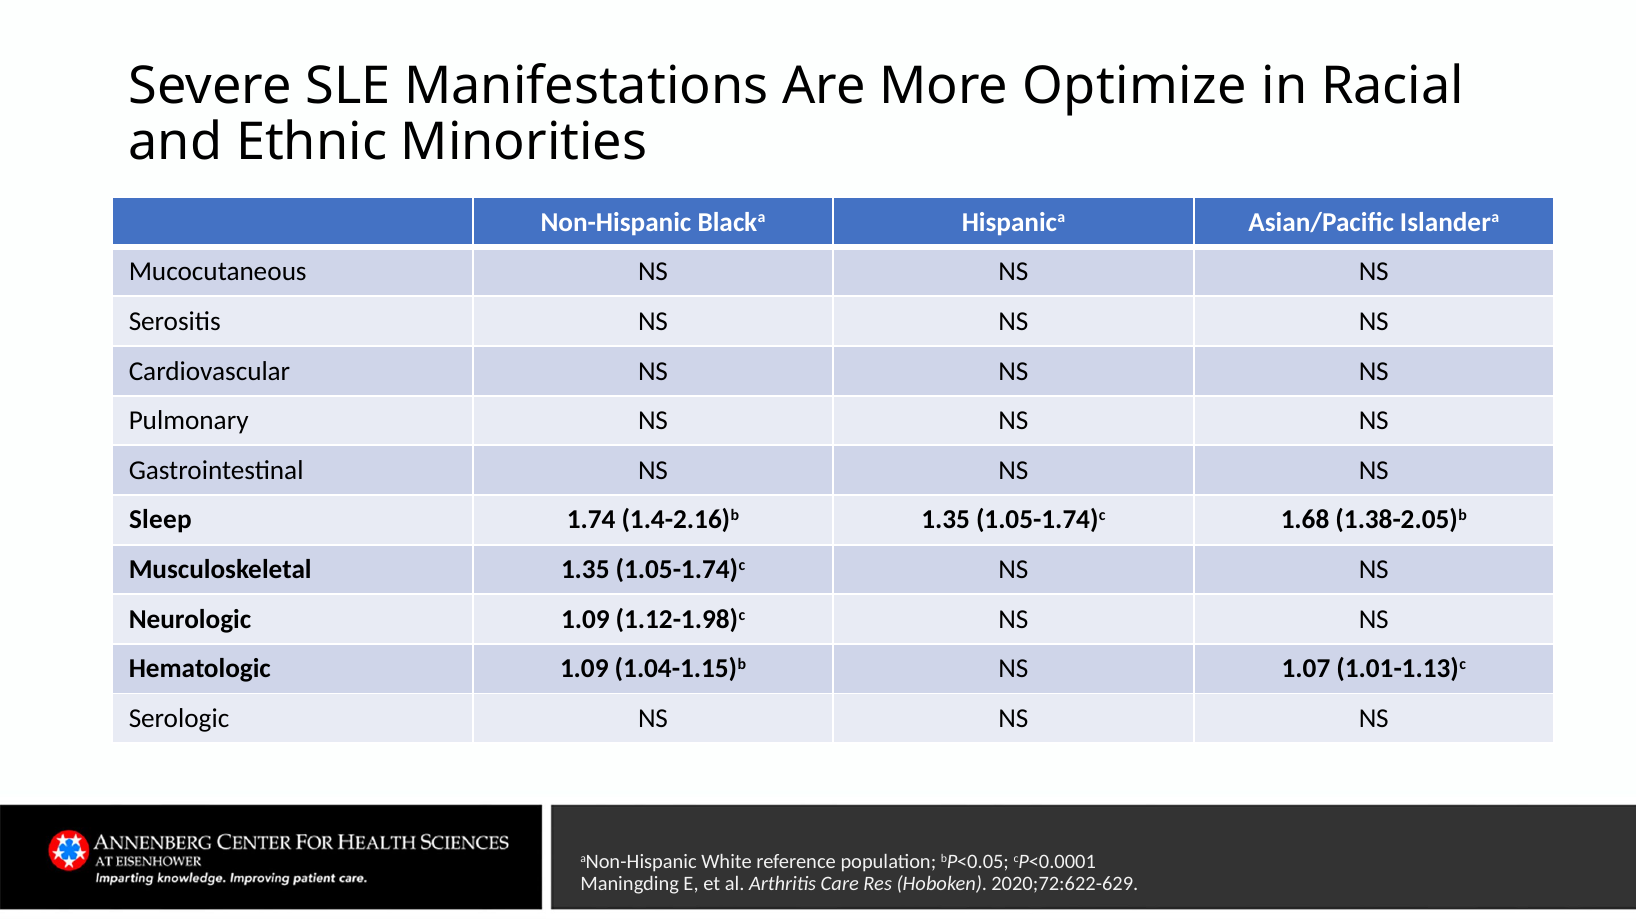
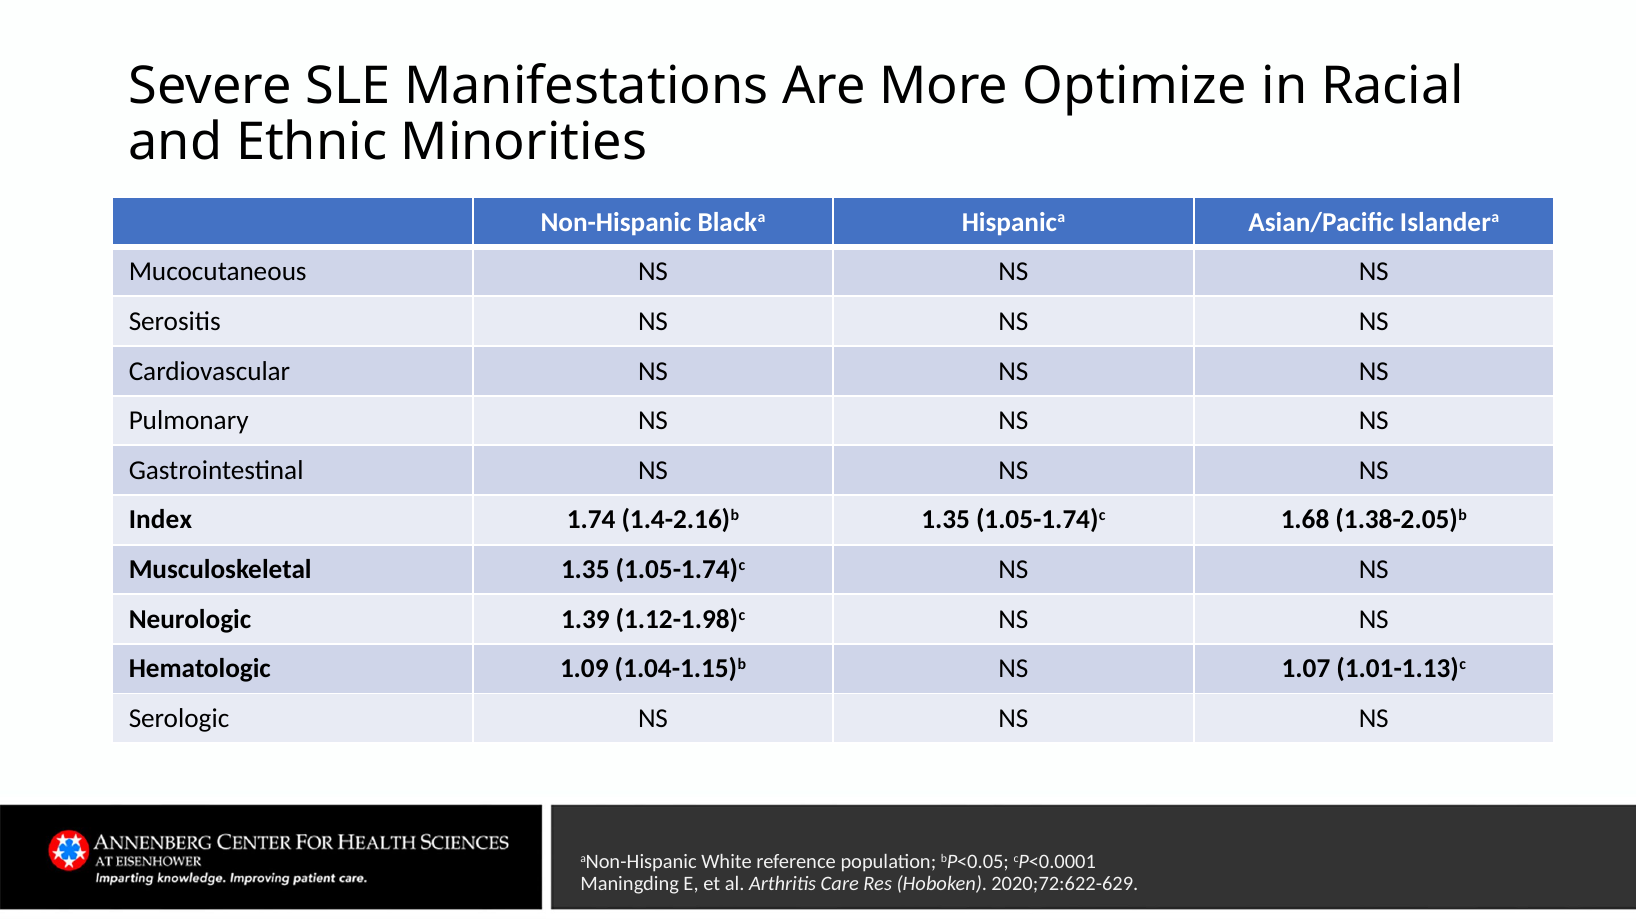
Sleep: Sleep -> Index
Neurologic 1.09: 1.09 -> 1.39
